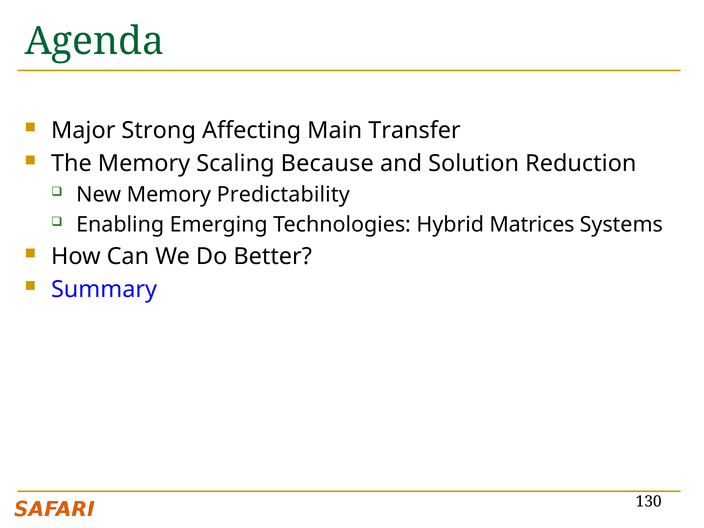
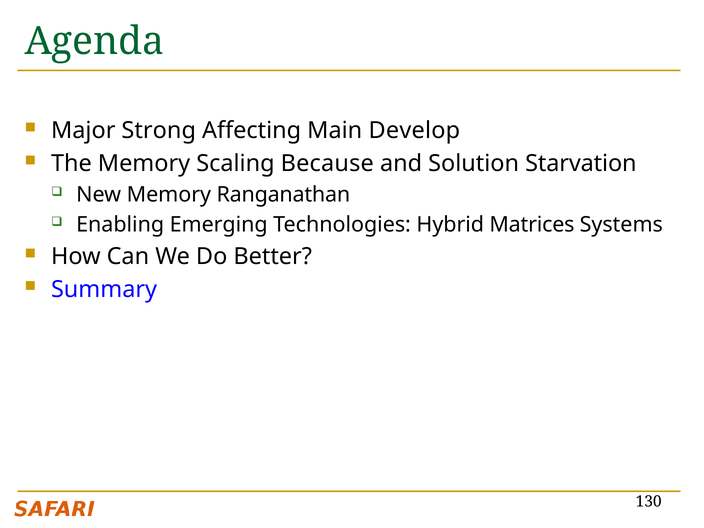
Transfer: Transfer -> Develop
Reduction: Reduction -> Starvation
Predictability: Predictability -> Ranganathan
